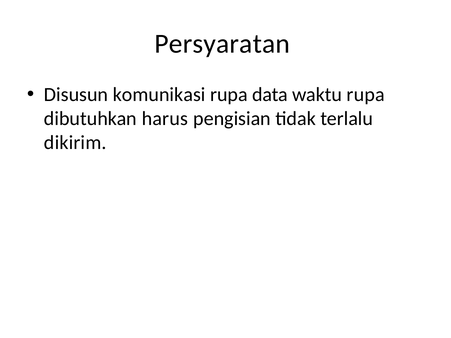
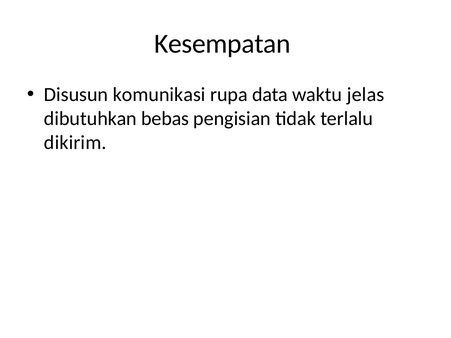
Persyaratan: Persyaratan -> Kesempatan
waktu rupa: rupa -> jelas
harus: harus -> bebas
